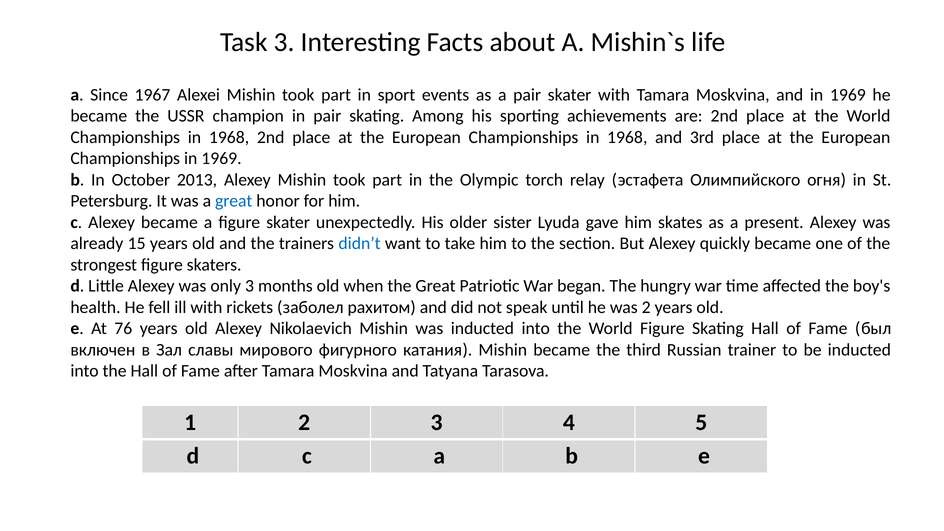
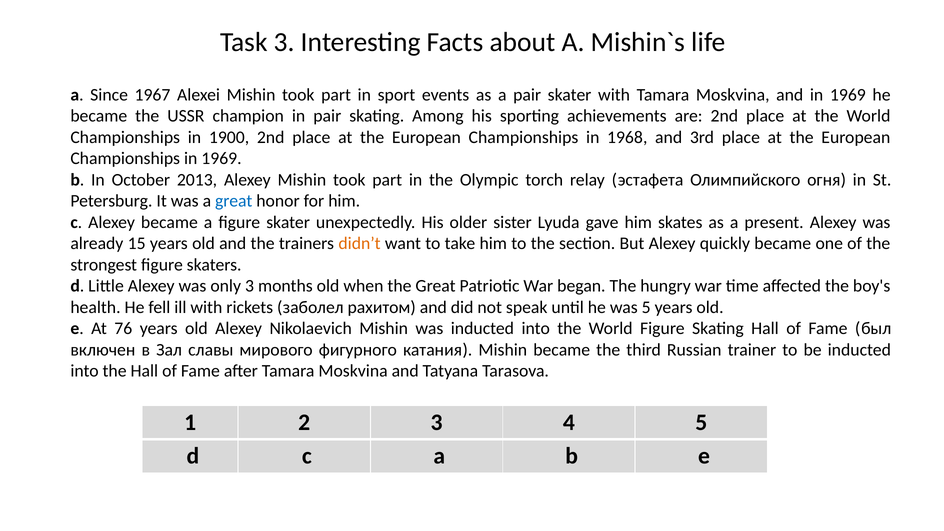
1968 at (229, 137): 1968 -> 1900
didn’t colour: blue -> orange
was 2: 2 -> 5
